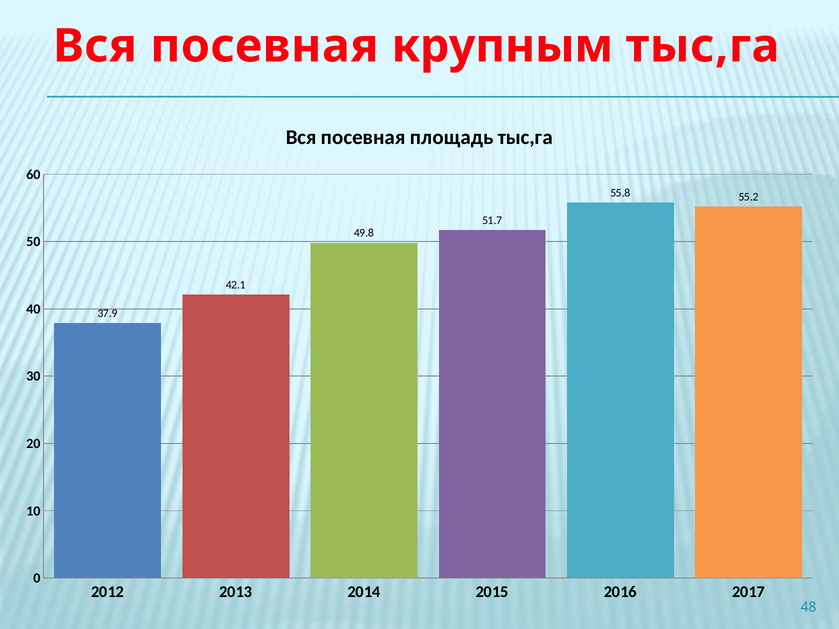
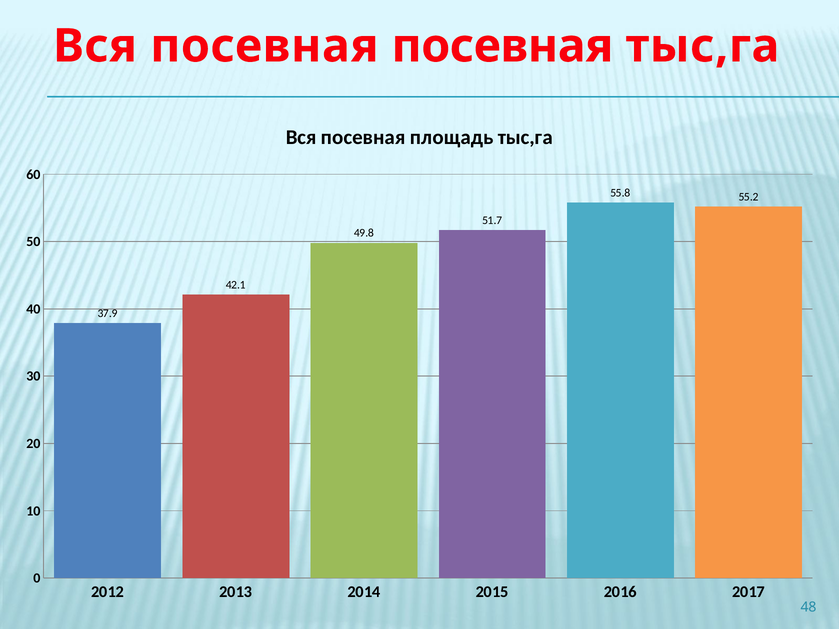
посевная крупным: крупным -> посевная
